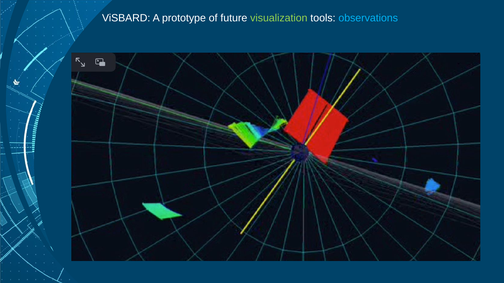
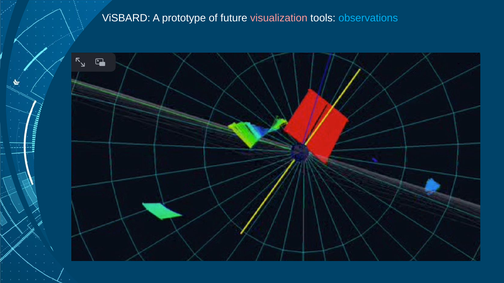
visualization colour: light green -> pink
